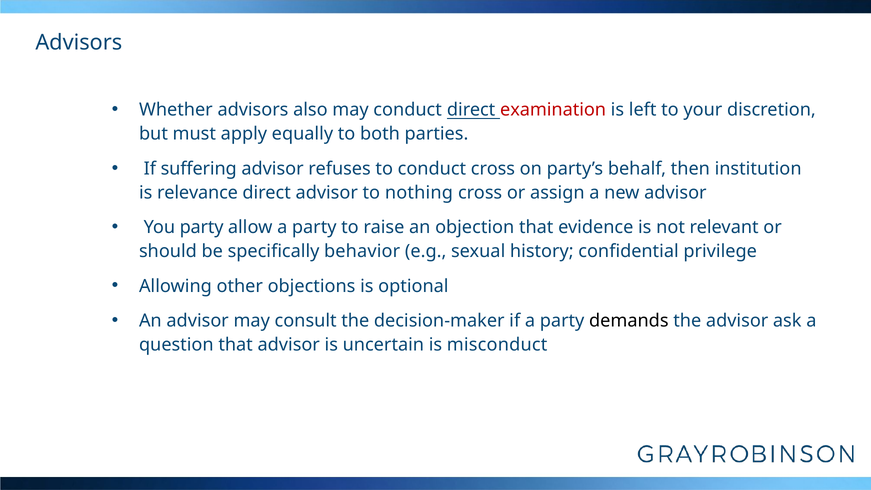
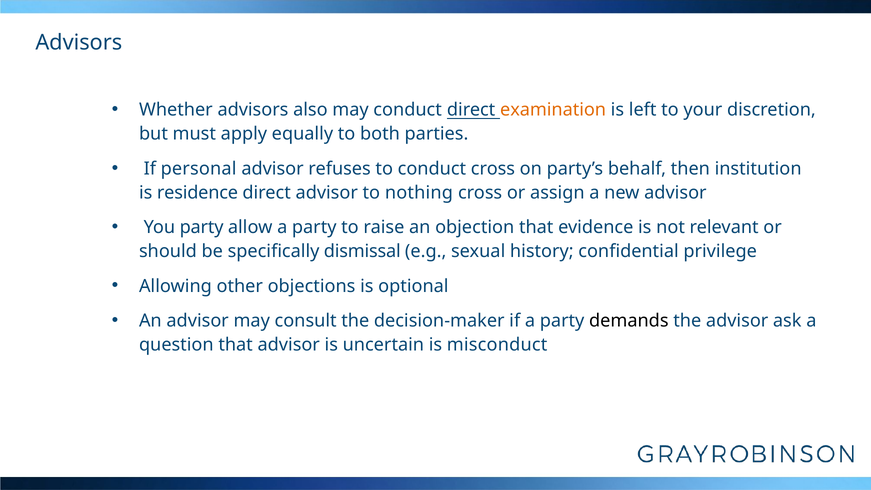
examination colour: red -> orange
suffering: suffering -> personal
relevance: relevance -> residence
behavior: behavior -> dismissal
